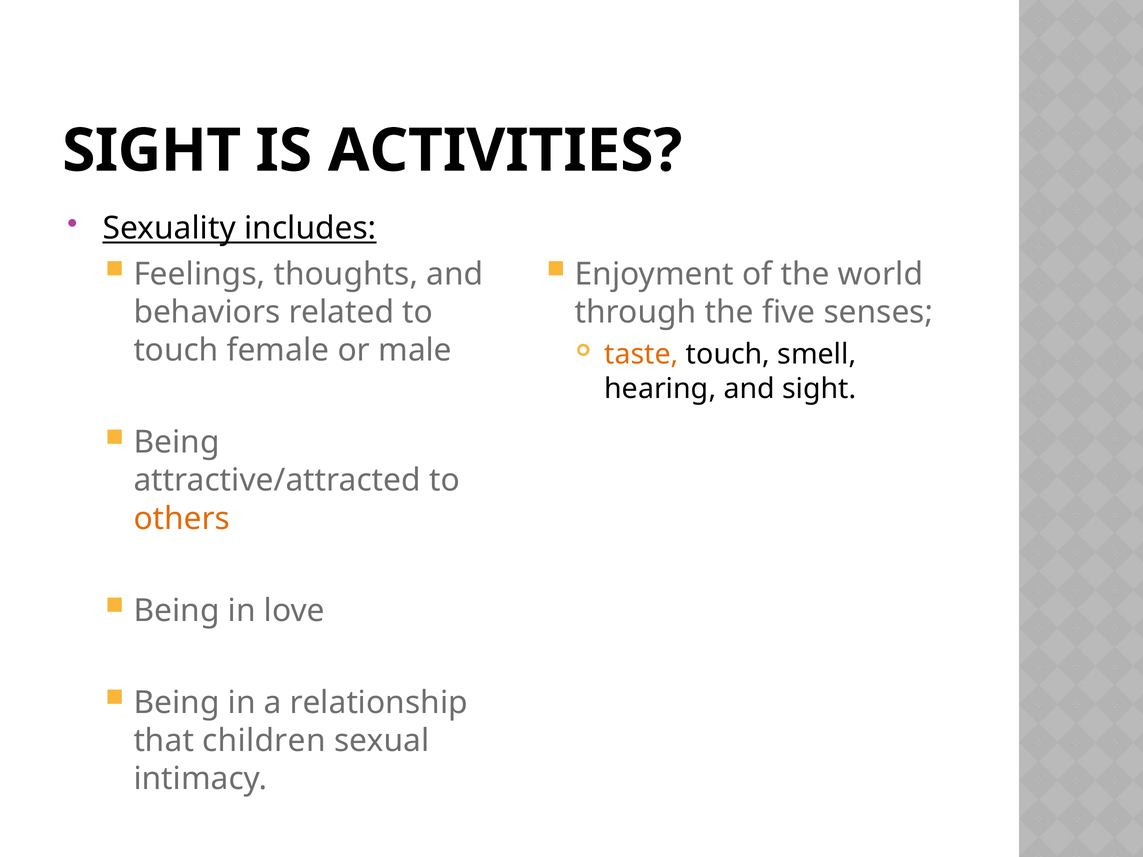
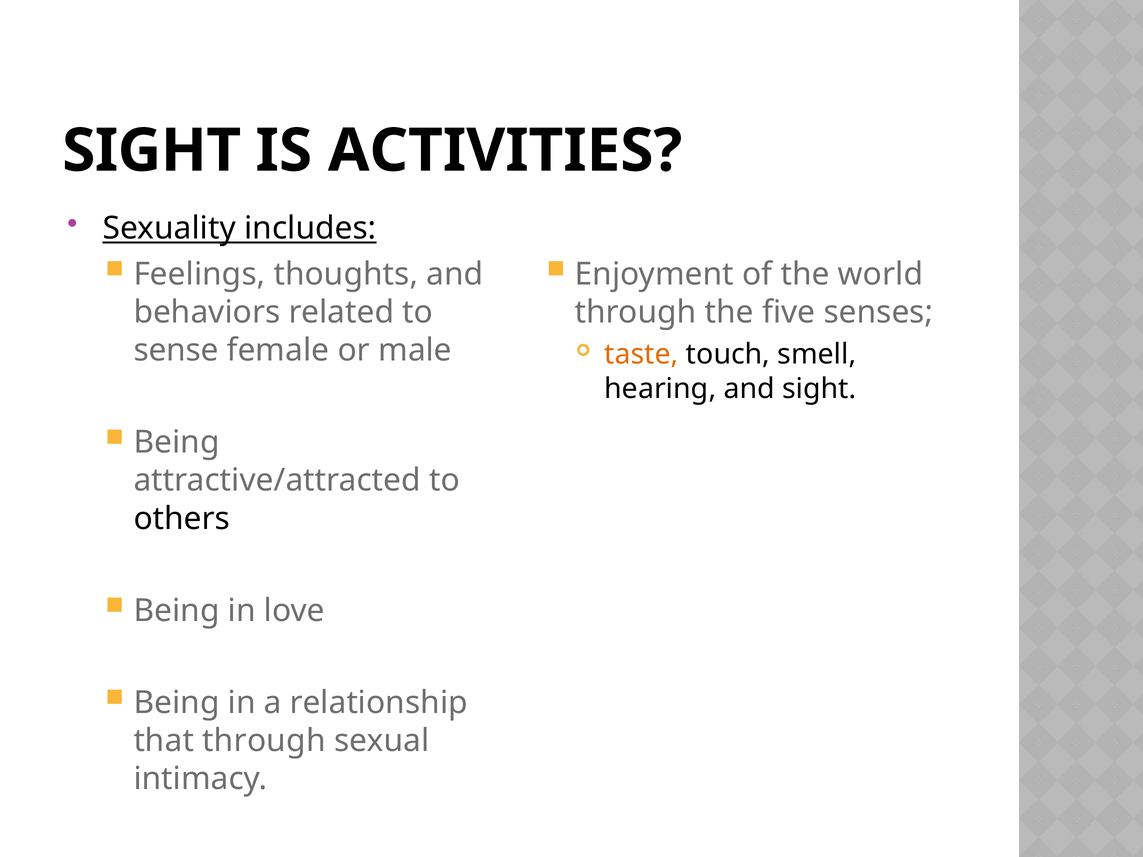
touch at (176, 350): touch -> sense
others colour: orange -> black
that children: children -> through
